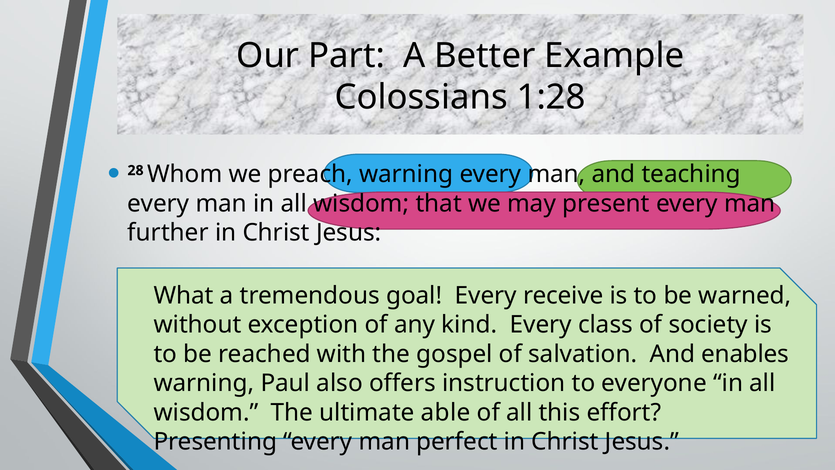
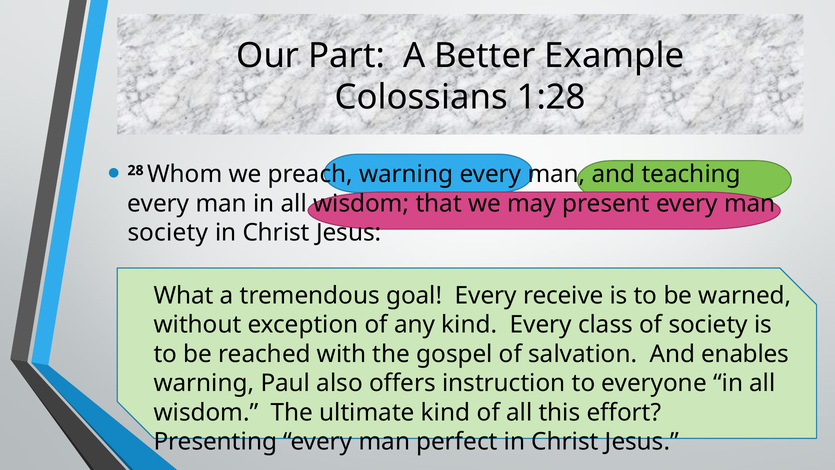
further at (168, 233): further -> society
ultimate able: able -> kind
